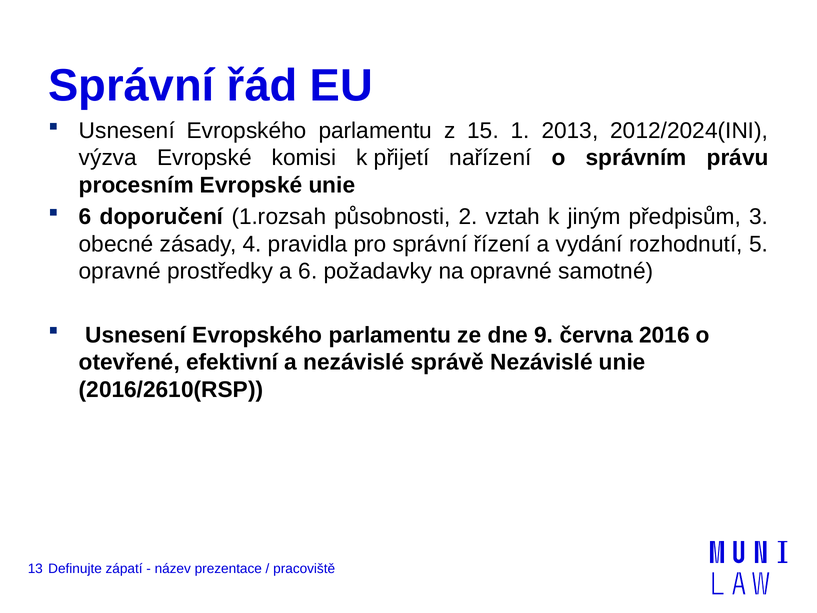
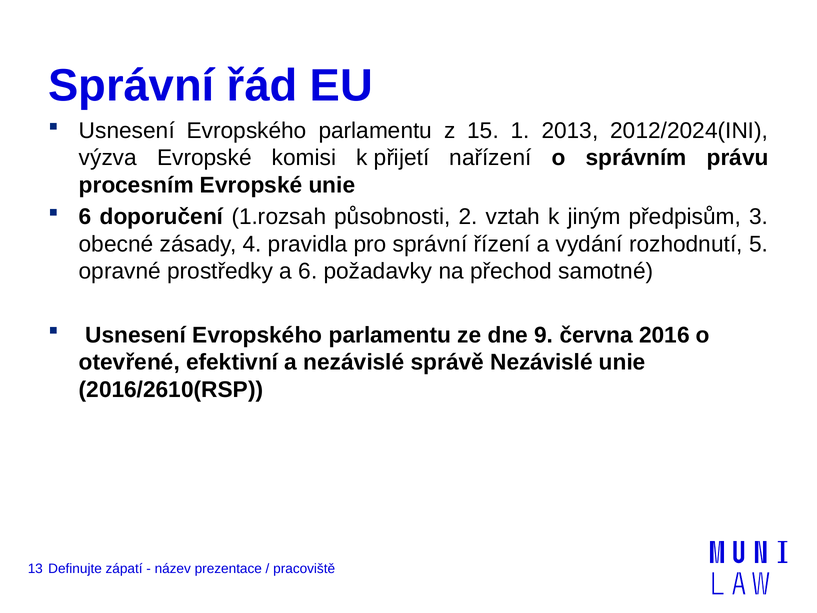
na opravné: opravné -> přechod
